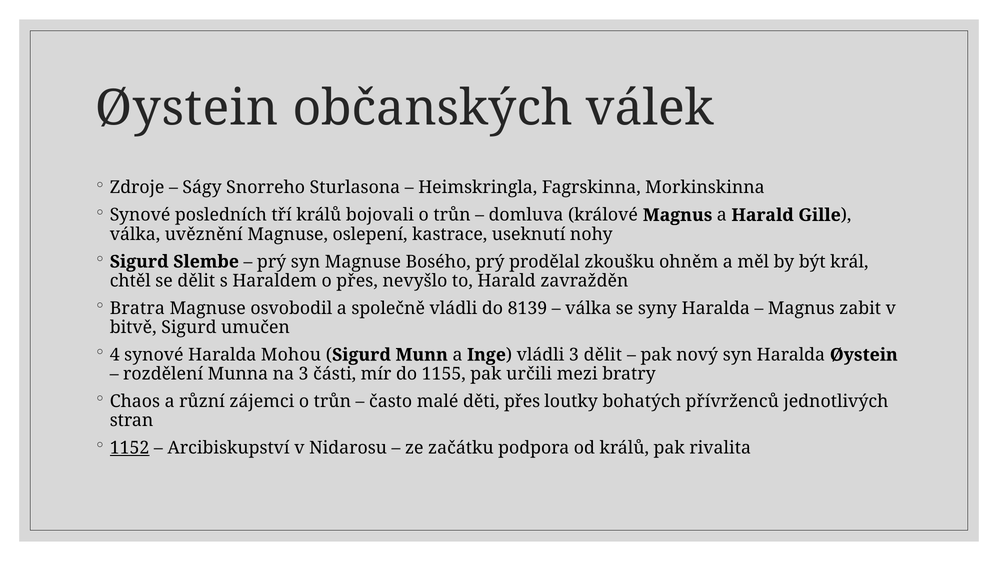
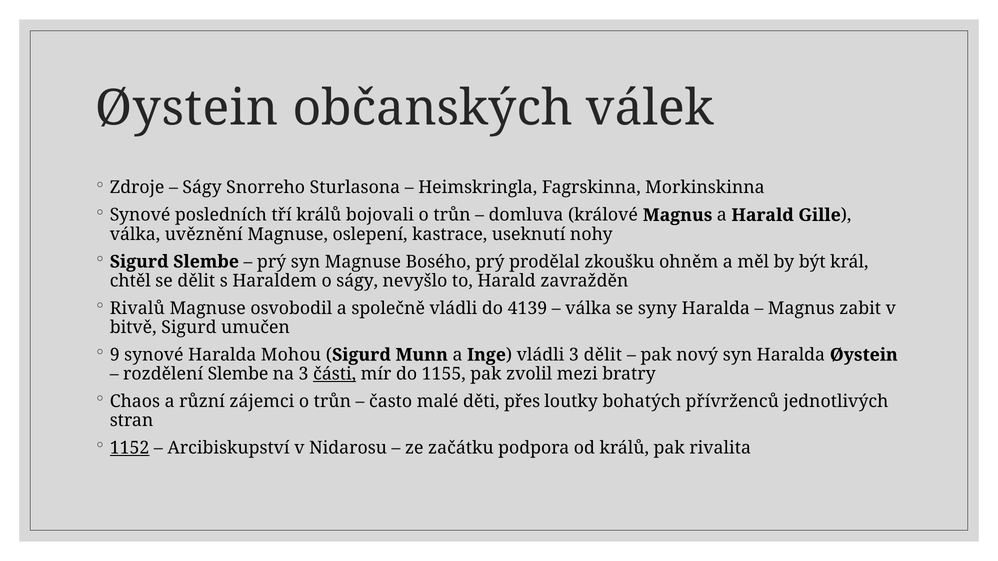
o přes: přes -> ságy
Bratra: Bratra -> Rivalů
8139: 8139 -> 4139
4: 4 -> 9
rozdělení Munna: Munna -> Slembe
části underline: none -> present
určili: určili -> zvolil
